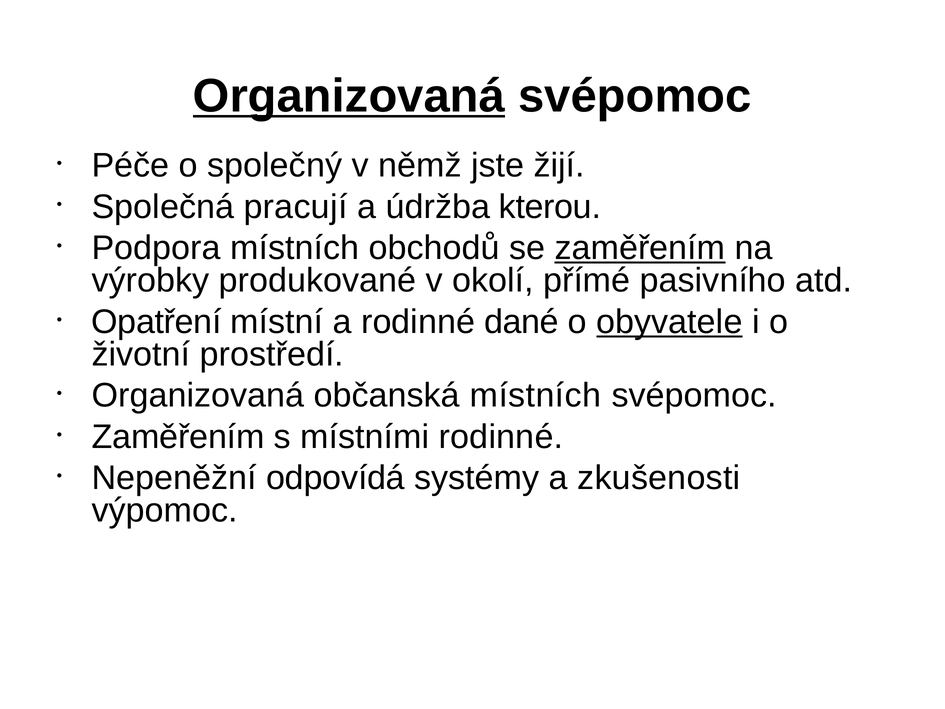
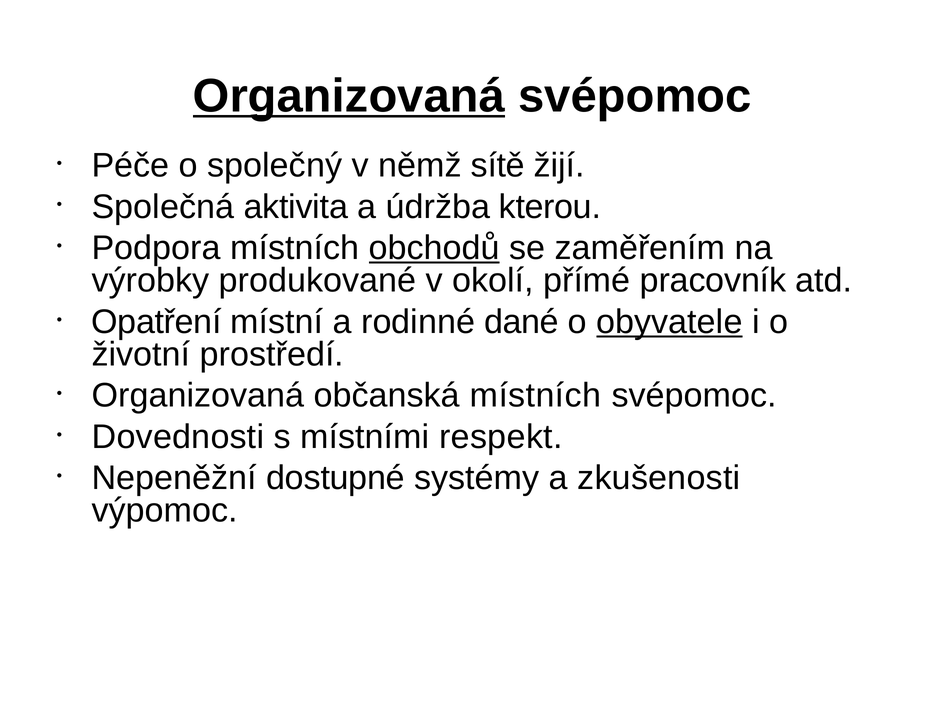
jste: jste -> sítě
pracují: pracují -> aktivita
obchodů underline: none -> present
zaměřením at (640, 248) underline: present -> none
pasivního: pasivního -> pracovník
Zaměřením at (178, 437): Zaměřením -> Dovednosti
místními rodinné: rodinné -> respekt
odpovídá: odpovídá -> dostupné
